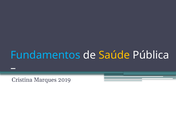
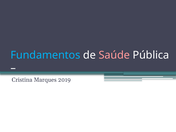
Saúde colour: yellow -> pink
